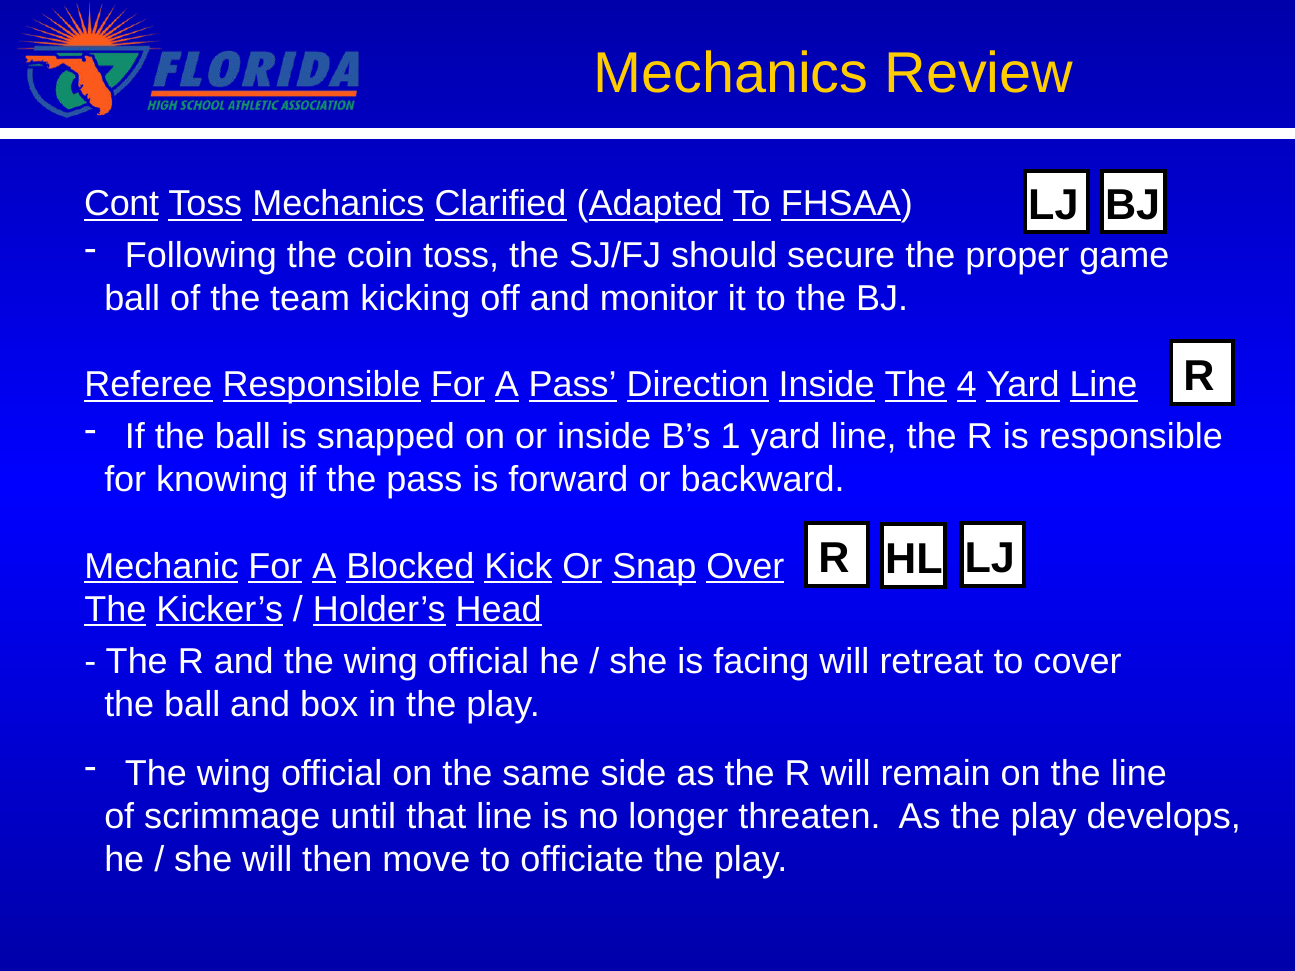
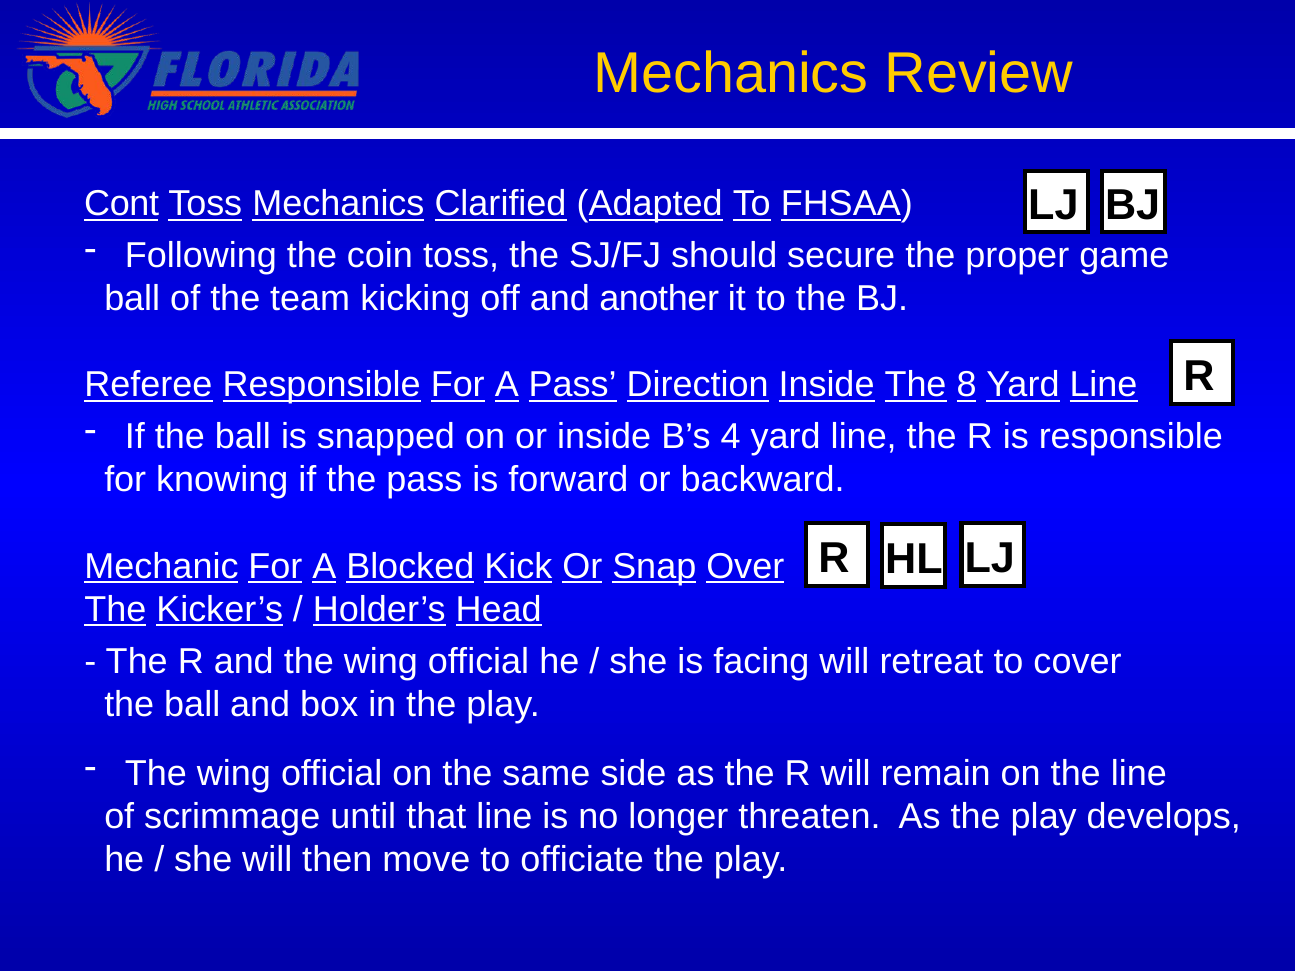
monitor: monitor -> another
4: 4 -> 8
1: 1 -> 4
